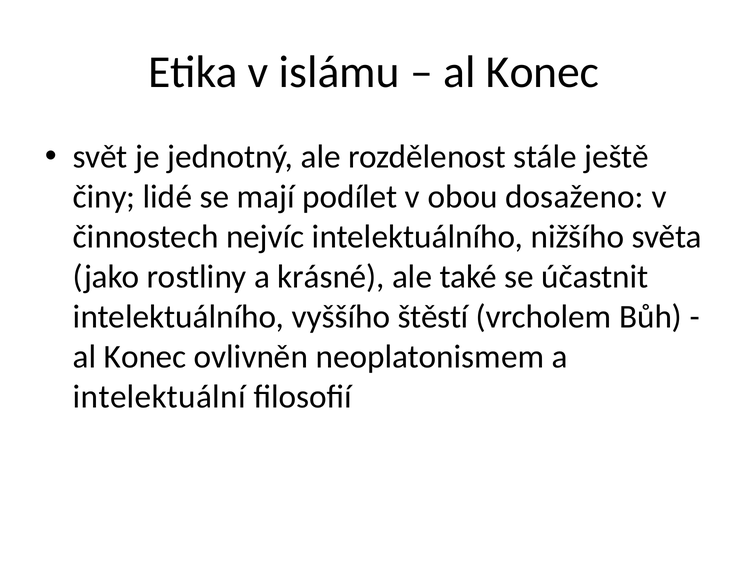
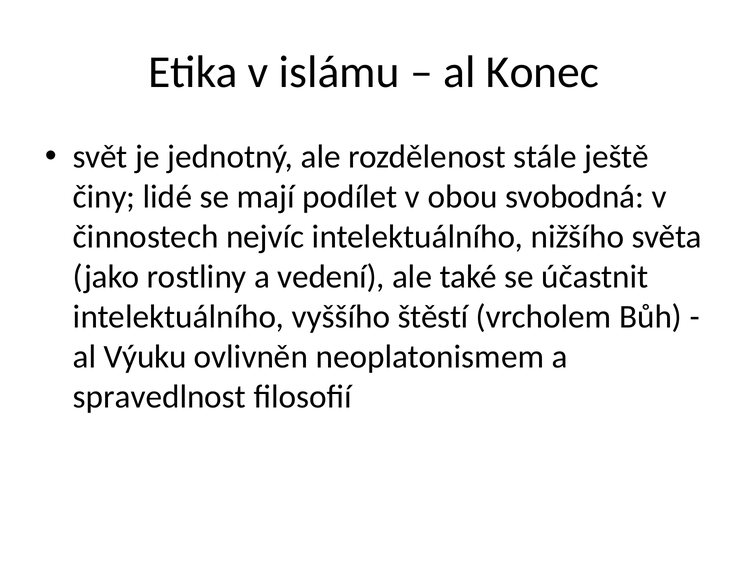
dosaženo: dosaženo -> svobodná
krásné: krásné -> vedení
Konec at (145, 357): Konec -> Výuku
intelektuální: intelektuální -> spravedlnost
